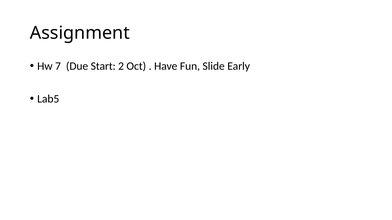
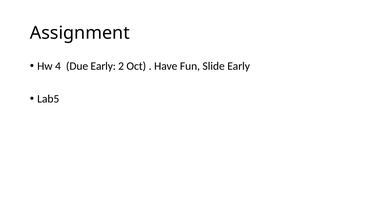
7: 7 -> 4
Due Start: Start -> Early
